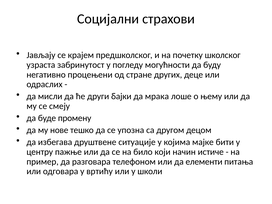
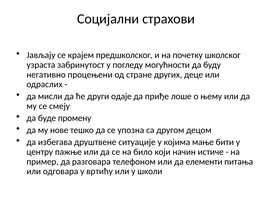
бајки: бајки -> одаје
мрака: мрака -> приђе
мајке: мајке -> мање
